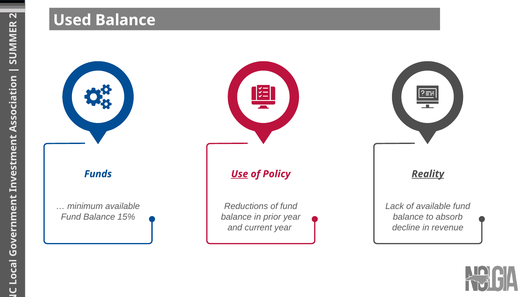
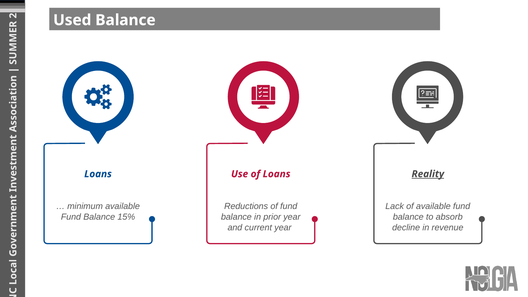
Funds at (98, 174): Funds -> Loans
Use underline: present -> none
of Policy: Policy -> Loans
